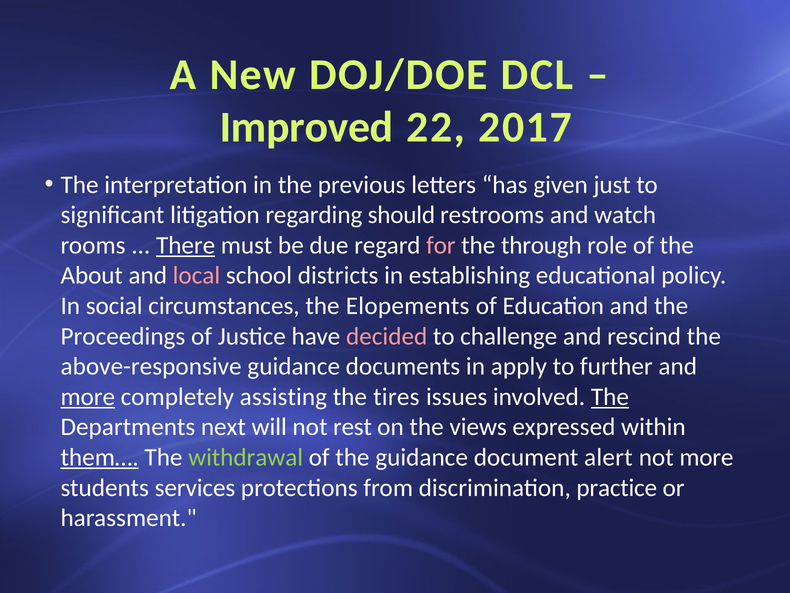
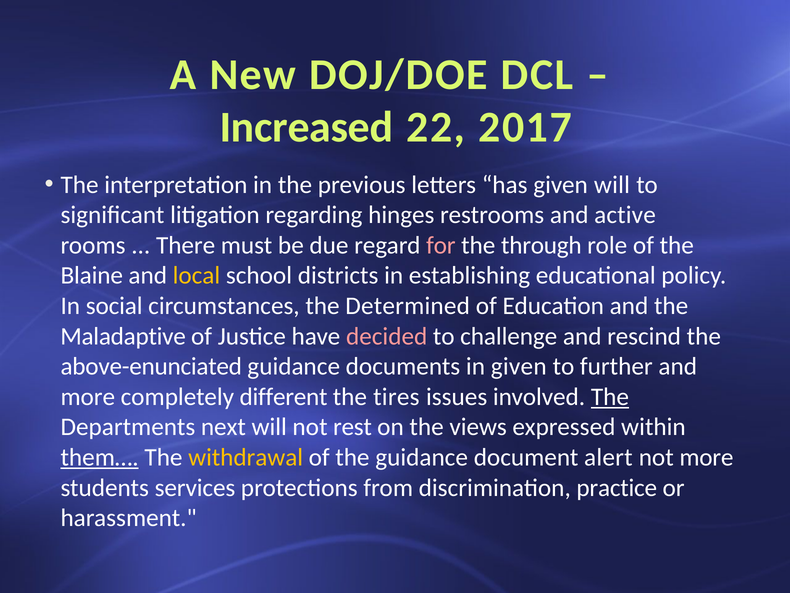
Improved: Improved -> Increased
given just: just -> will
should: should -> hinges
watch: watch -> active
There underline: present -> none
About: About -> Blaine
local colour: pink -> yellow
Elopements: Elopements -> Determined
Proceedings: Proceedings -> Maladaptive
above-responsive: above-responsive -> above-enunciated
in apply: apply -> given
more at (88, 396) underline: present -> none
assisting: assisting -> different
withdrawal colour: light green -> yellow
